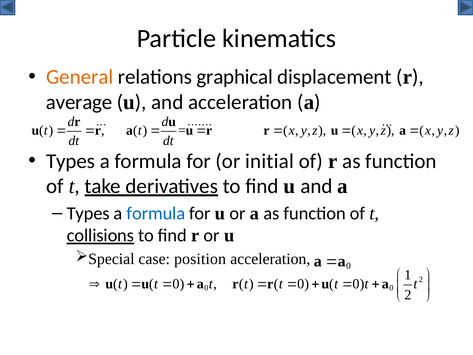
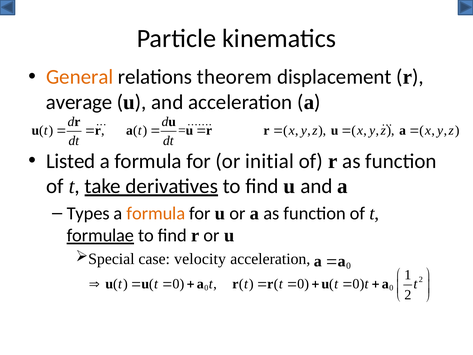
graphical: graphical -> theorem
Types at (71, 161): Types -> Listed
formula at (156, 213) colour: blue -> orange
collisions: collisions -> formulae
position: position -> velocity
